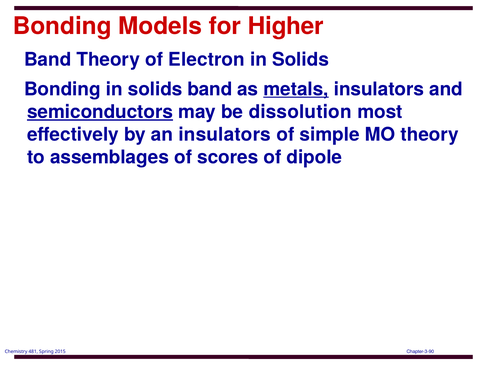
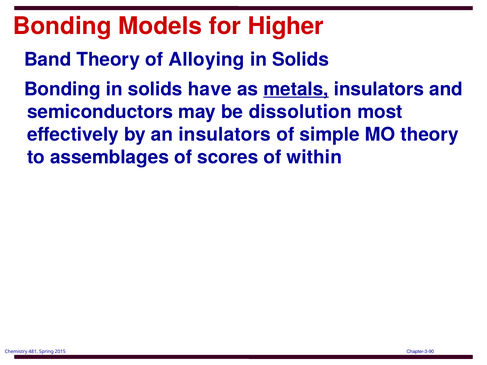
Electron: Electron -> Alloying
solids band: band -> have
semiconductors underline: present -> none
dipole: dipole -> within
